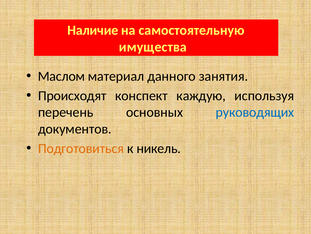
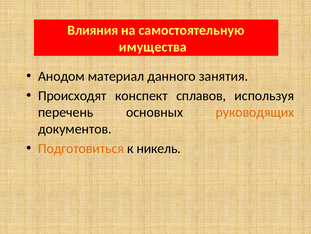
Наличие: Наличие -> Влияния
Маслом: Маслом -> Анодом
каждую: каждую -> сплавов
руководящих colour: blue -> orange
